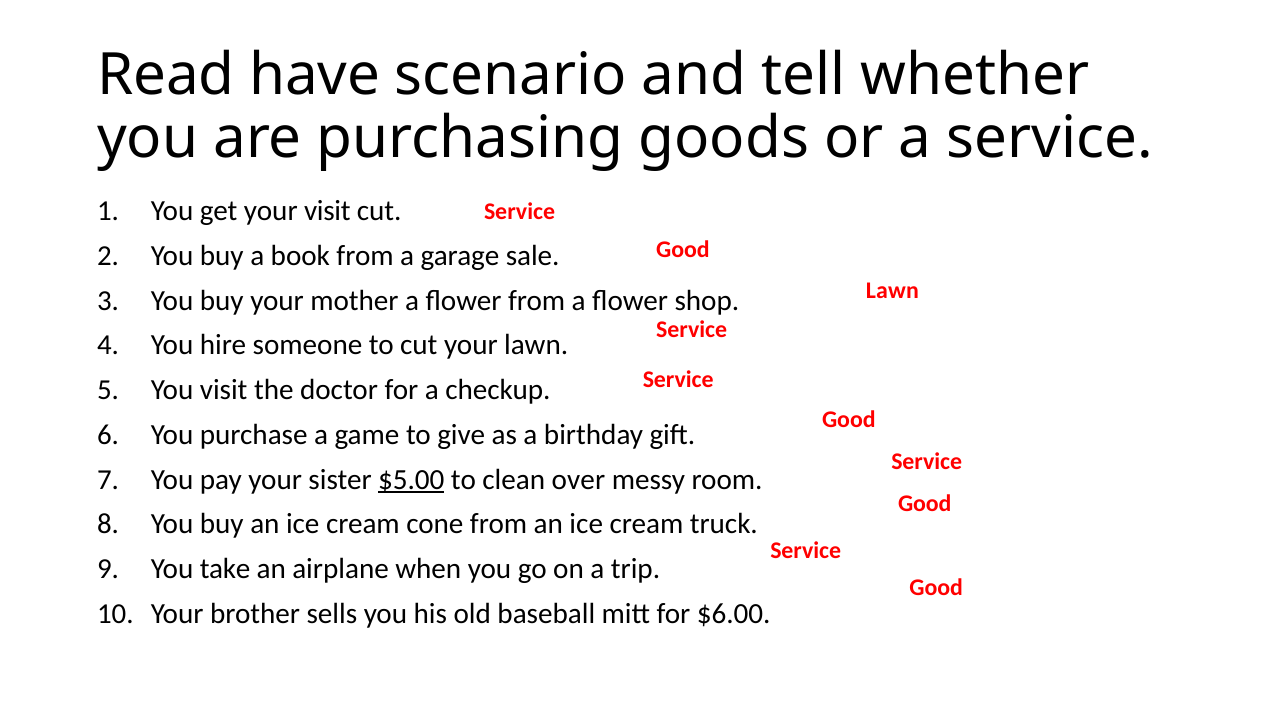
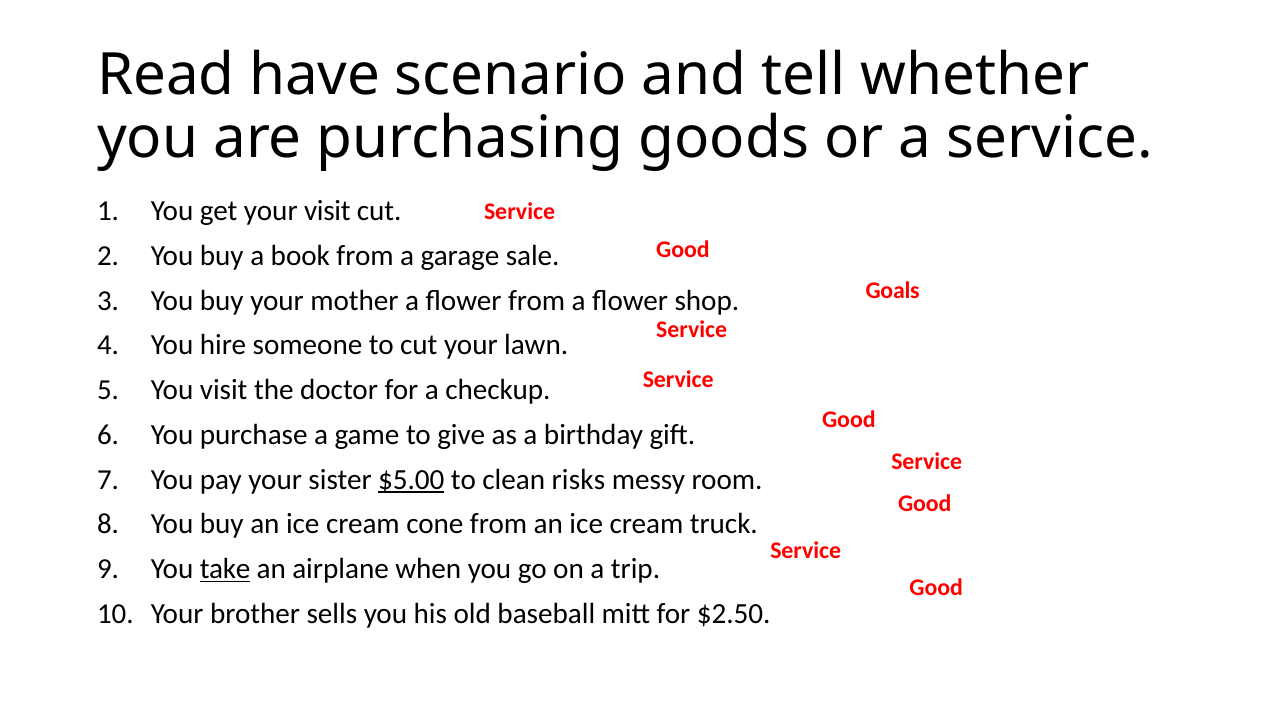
Lawn at (892, 291): Lawn -> Goals
over: over -> risks
take underline: none -> present
$6.00: $6.00 -> $2.50
